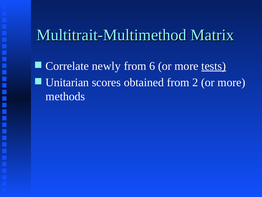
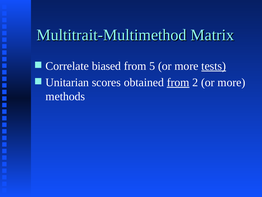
newly: newly -> biased
6: 6 -> 5
from at (178, 82) underline: none -> present
